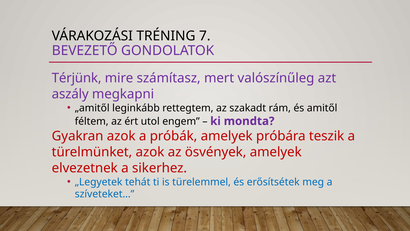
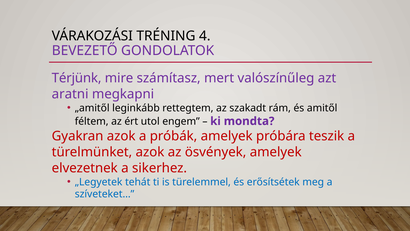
7: 7 -> 4
aszály: aszály -> aratni
